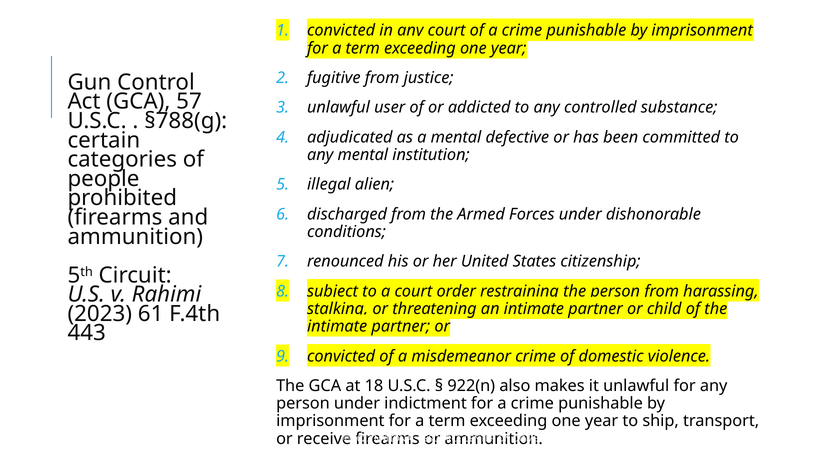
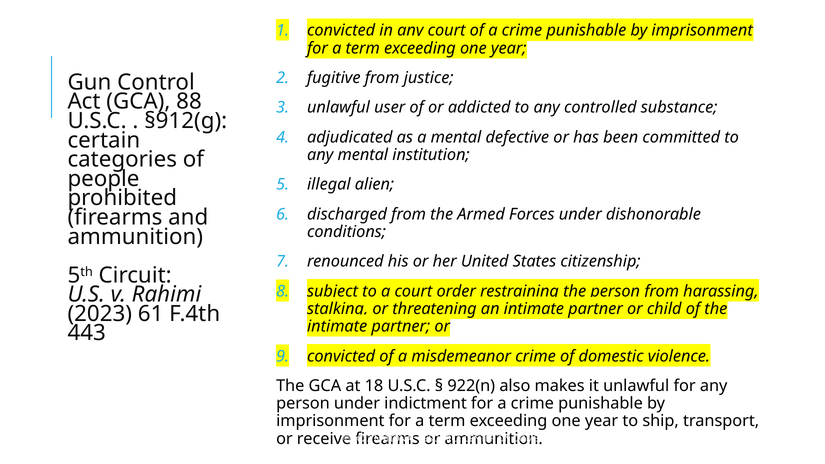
57: 57 -> 88
§788(g: §788(g -> §912(g
